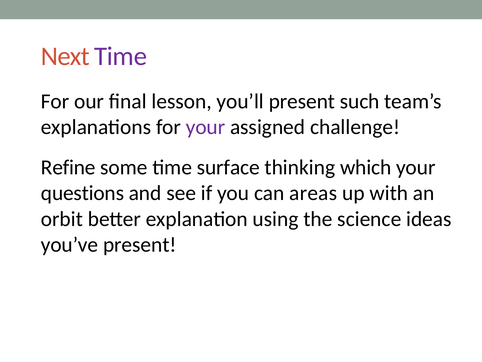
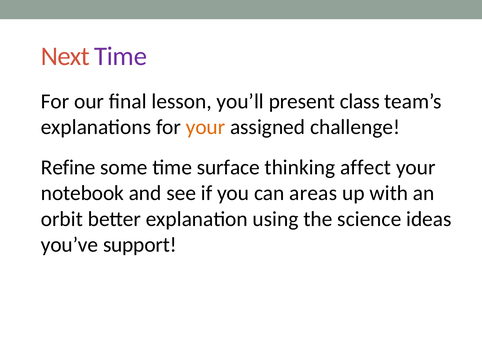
such: such -> class
your at (206, 127) colour: purple -> orange
which: which -> affect
questions: questions -> notebook
you’ve present: present -> support
